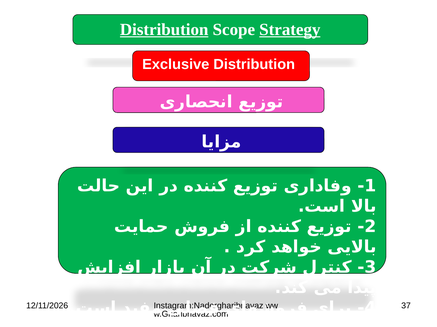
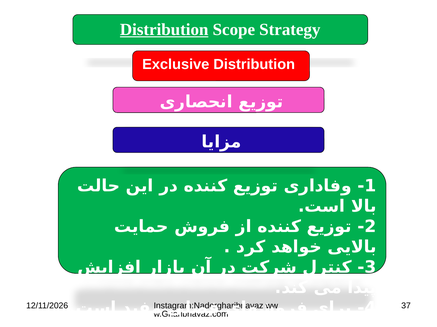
Strategy underline: present -> none
